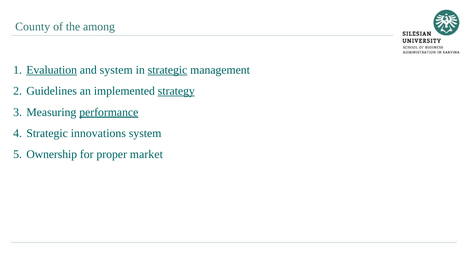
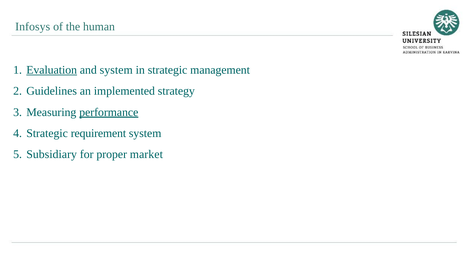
County: County -> Infosys
among: among -> human
strategic at (168, 70) underline: present -> none
strategy underline: present -> none
innovations: innovations -> requirement
Ownership: Ownership -> Subsidiary
